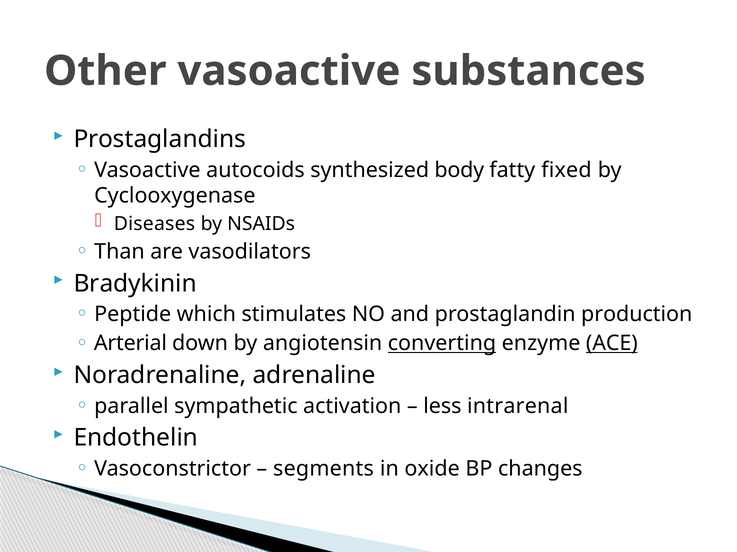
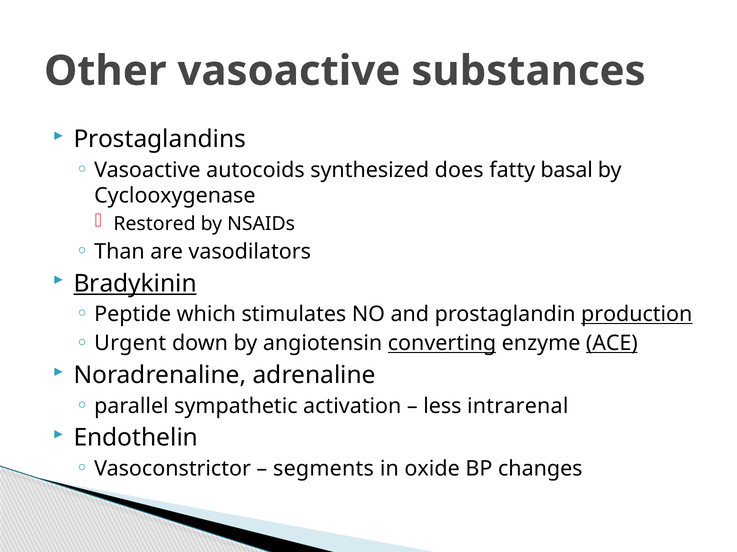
body: body -> does
fixed: fixed -> basal
Diseases: Diseases -> Restored
Bradykinin underline: none -> present
production underline: none -> present
Arterial: Arterial -> Urgent
